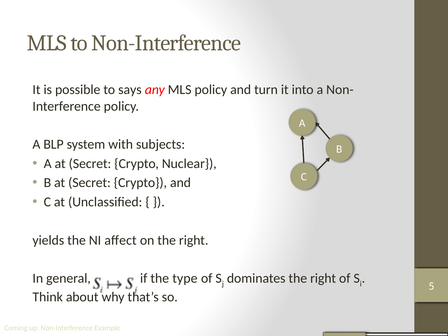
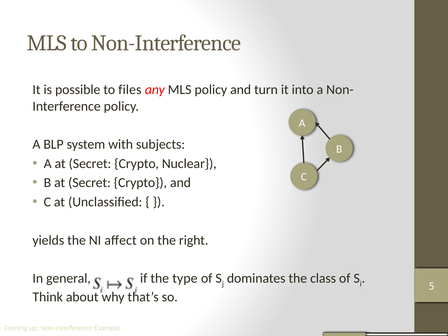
says: says -> files
dominates the right: right -> class
